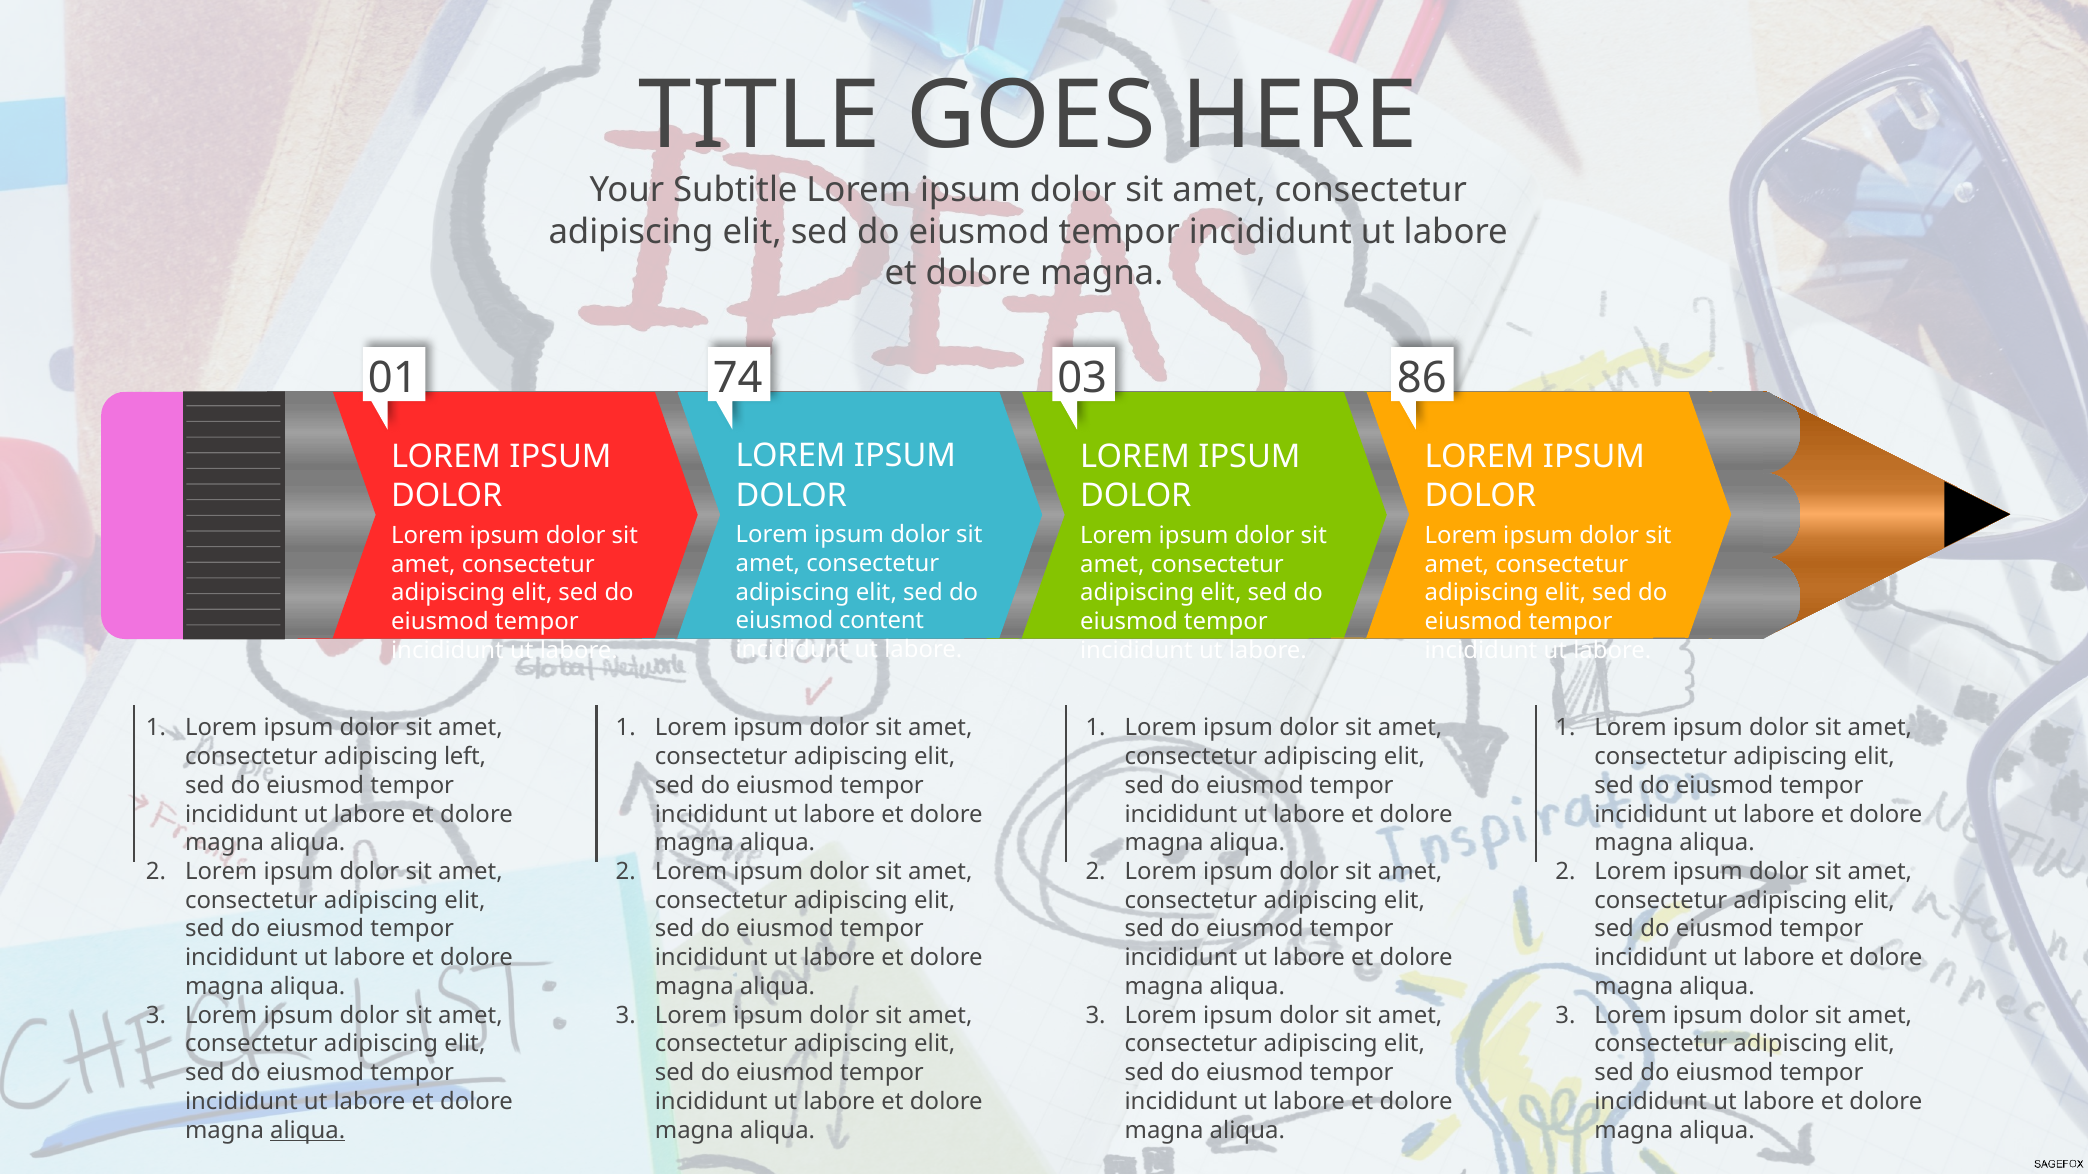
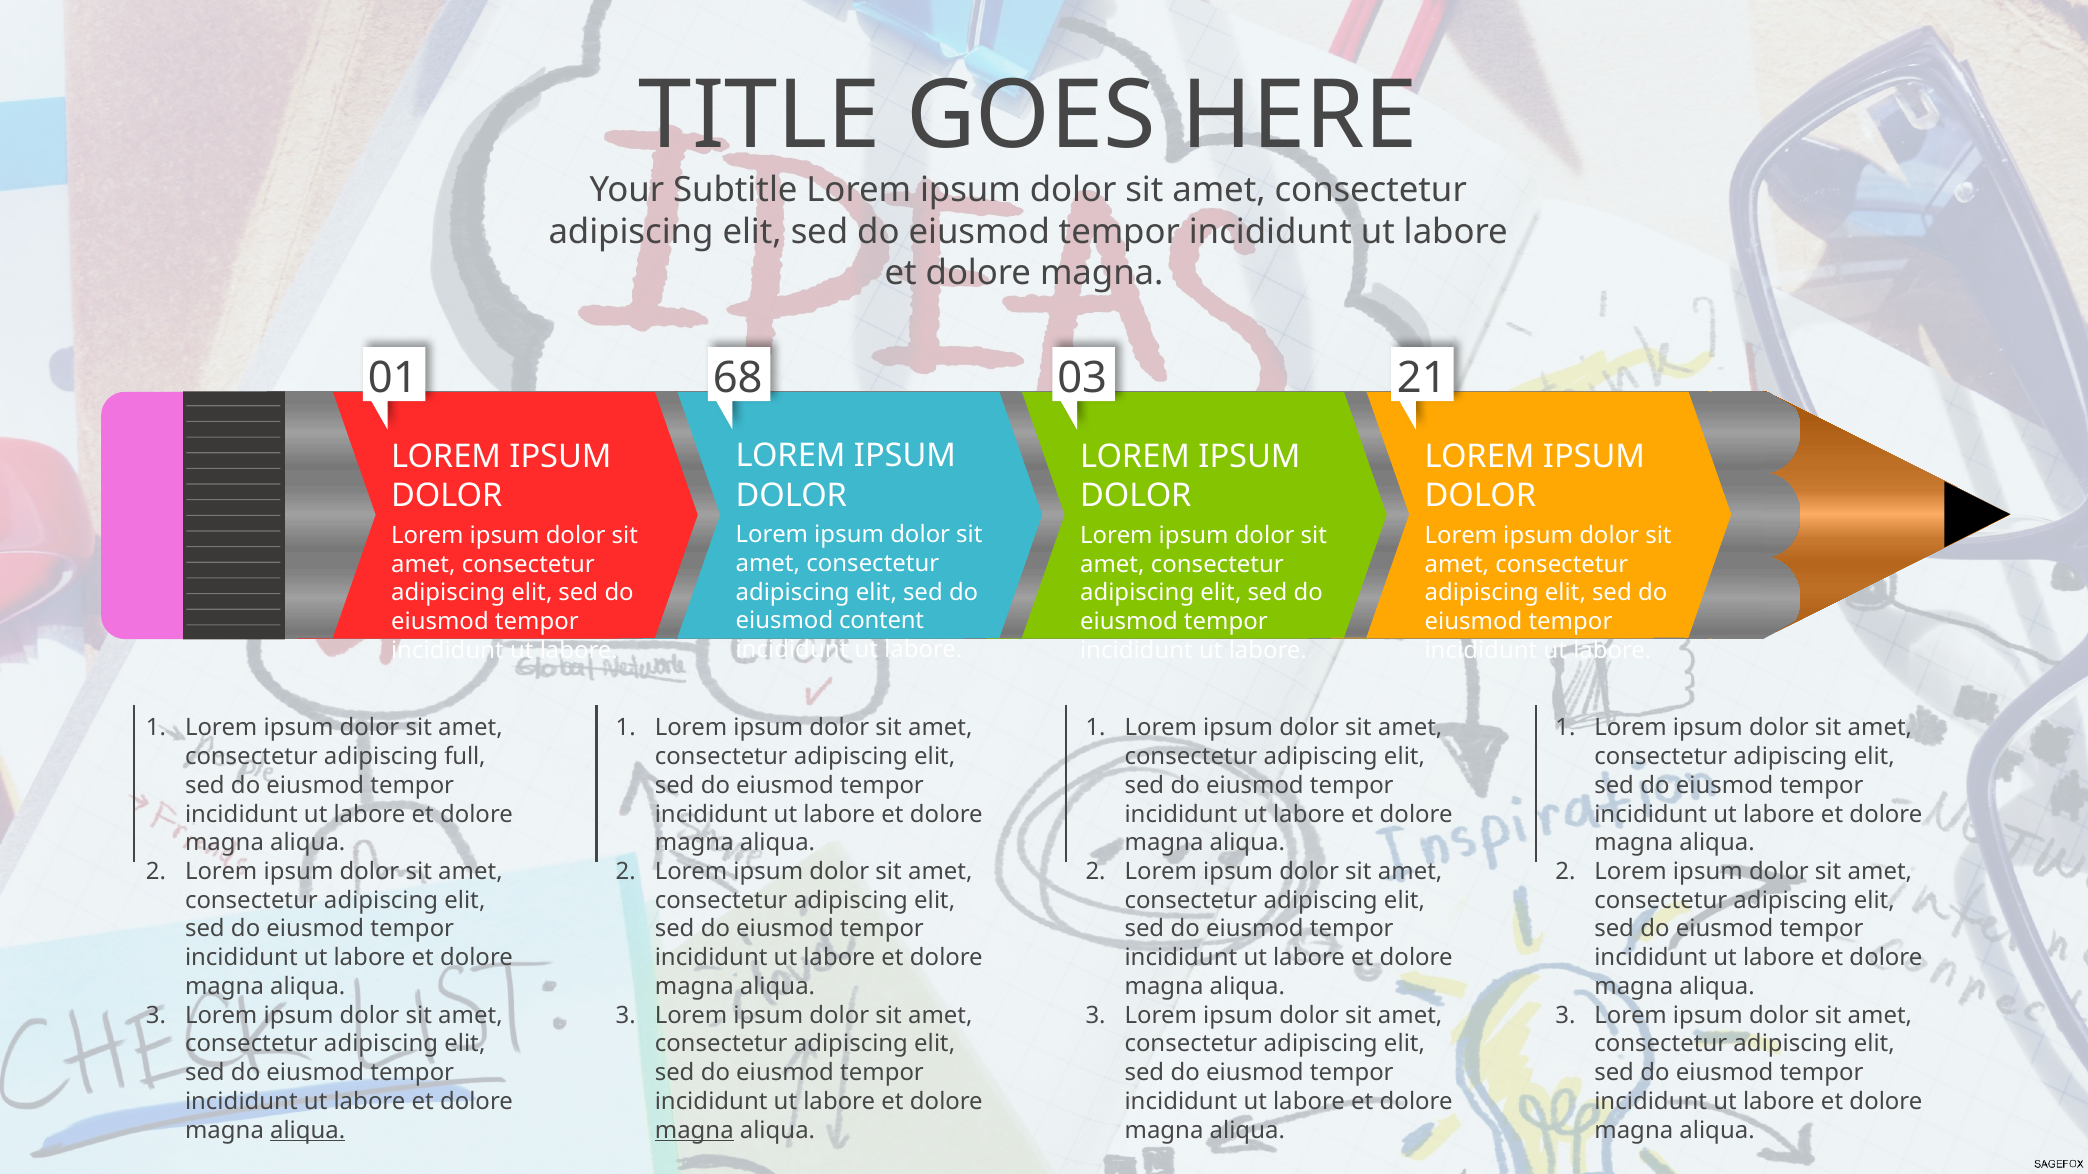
74: 74 -> 68
86: 86 -> 21
left: left -> full
magna at (694, 1131) underline: none -> present
